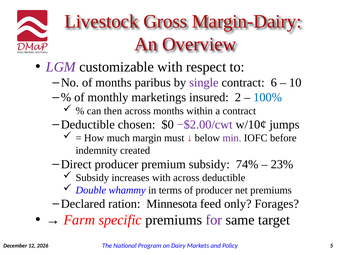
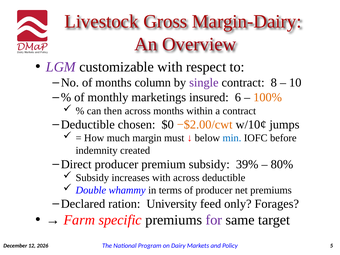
paribus: paribus -> column
6: 6 -> 8
2: 2 -> 6
100% colour: blue -> orange
−$2.00/cwt colour: purple -> orange
min colour: purple -> blue
74%: 74% -> 39%
23%: 23% -> 80%
Minnesota: Minnesota -> University
